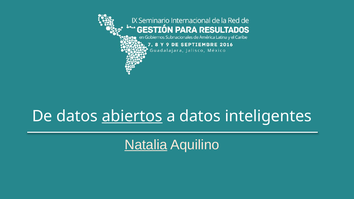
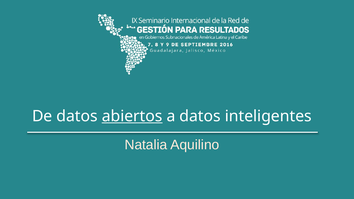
Natalia underline: present -> none
